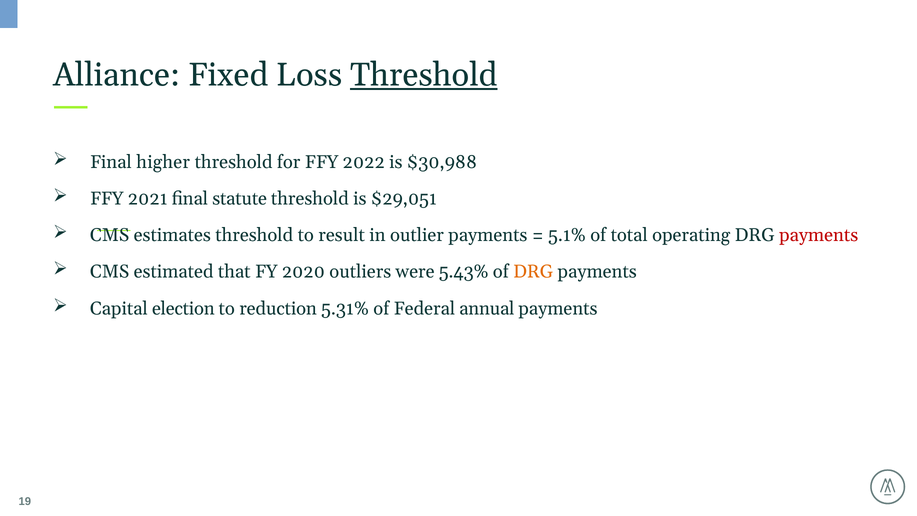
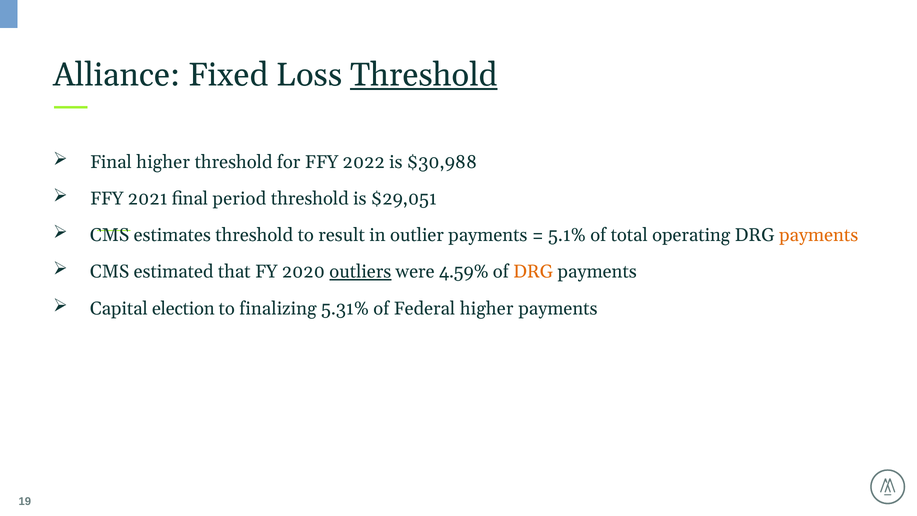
statute: statute -> period
payments at (819, 235) colour: red -> orange
outliers underline: none -> present
5.43%: 5.43% -> 4.59%
reduction: reduction -> finalizing
Federal annual: annual -> higher
